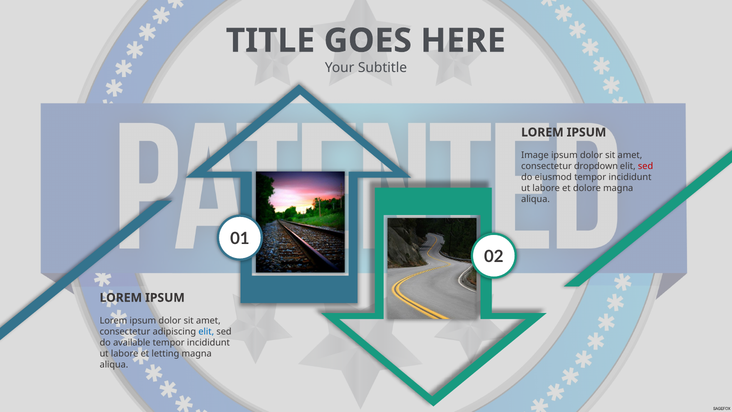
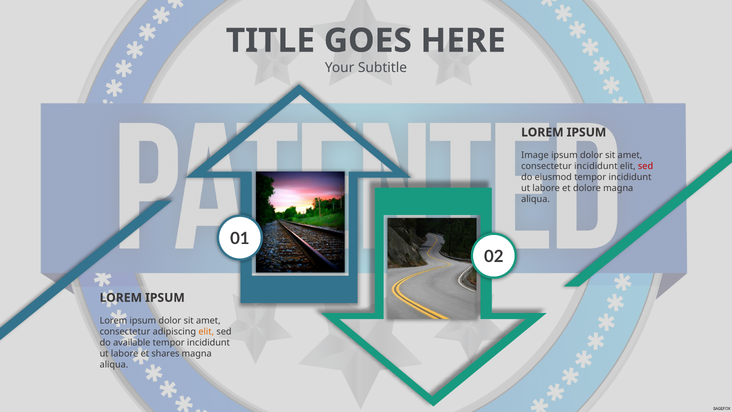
consectetur dropdown: dropdown -> incididunt
elit at (206, 332) colour: blue -> orange
letting: letting -> shares
